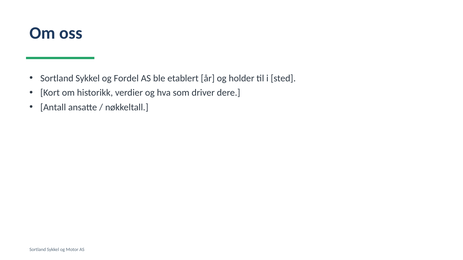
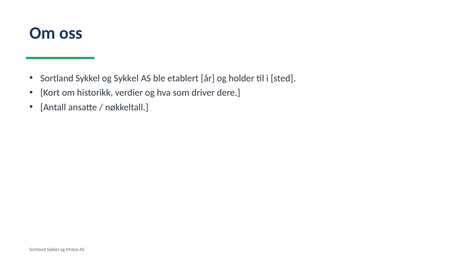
og Fordel: Fordel -> Sykkel
